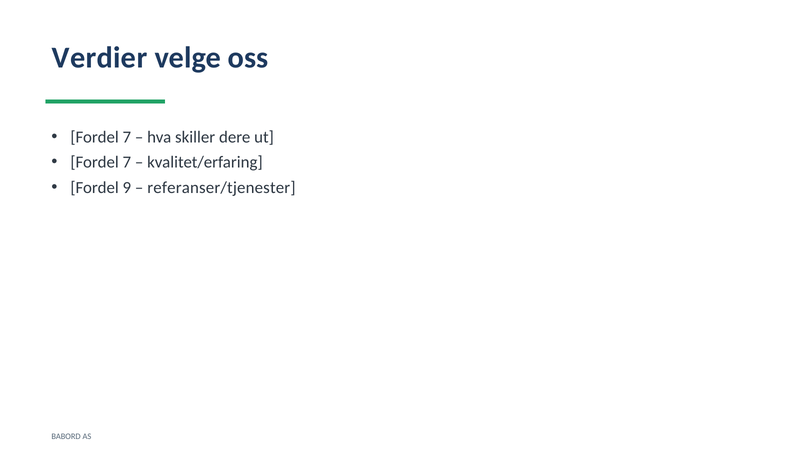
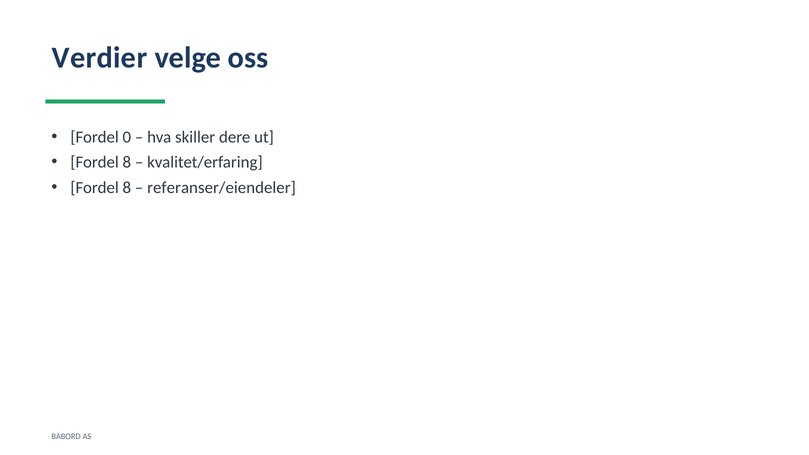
7 at (127, 137): 7 -> 0
7 at (127, 162): 7 -> 8
9 at (127, 188): 9 -> 8
referanser/tjenester: referanser/tjenester -> referanser/eiendeler
